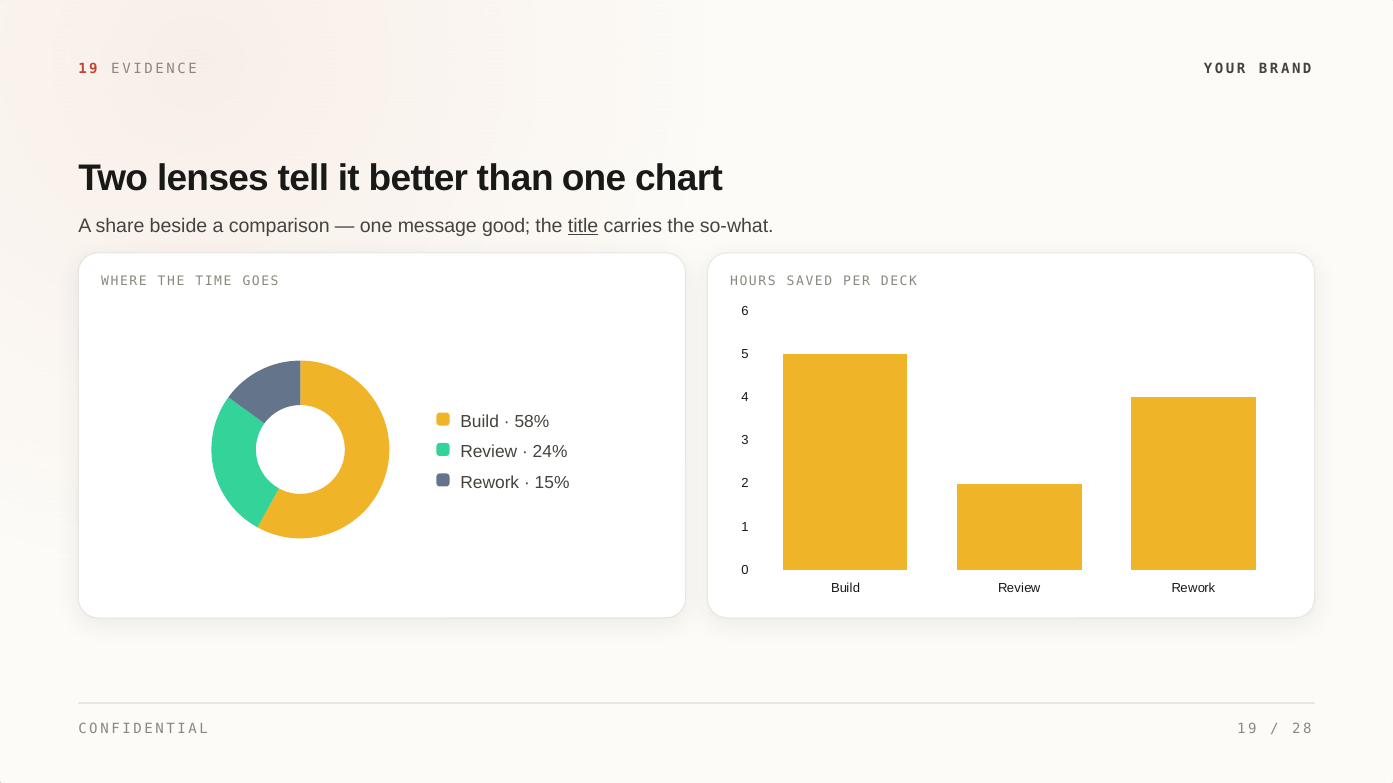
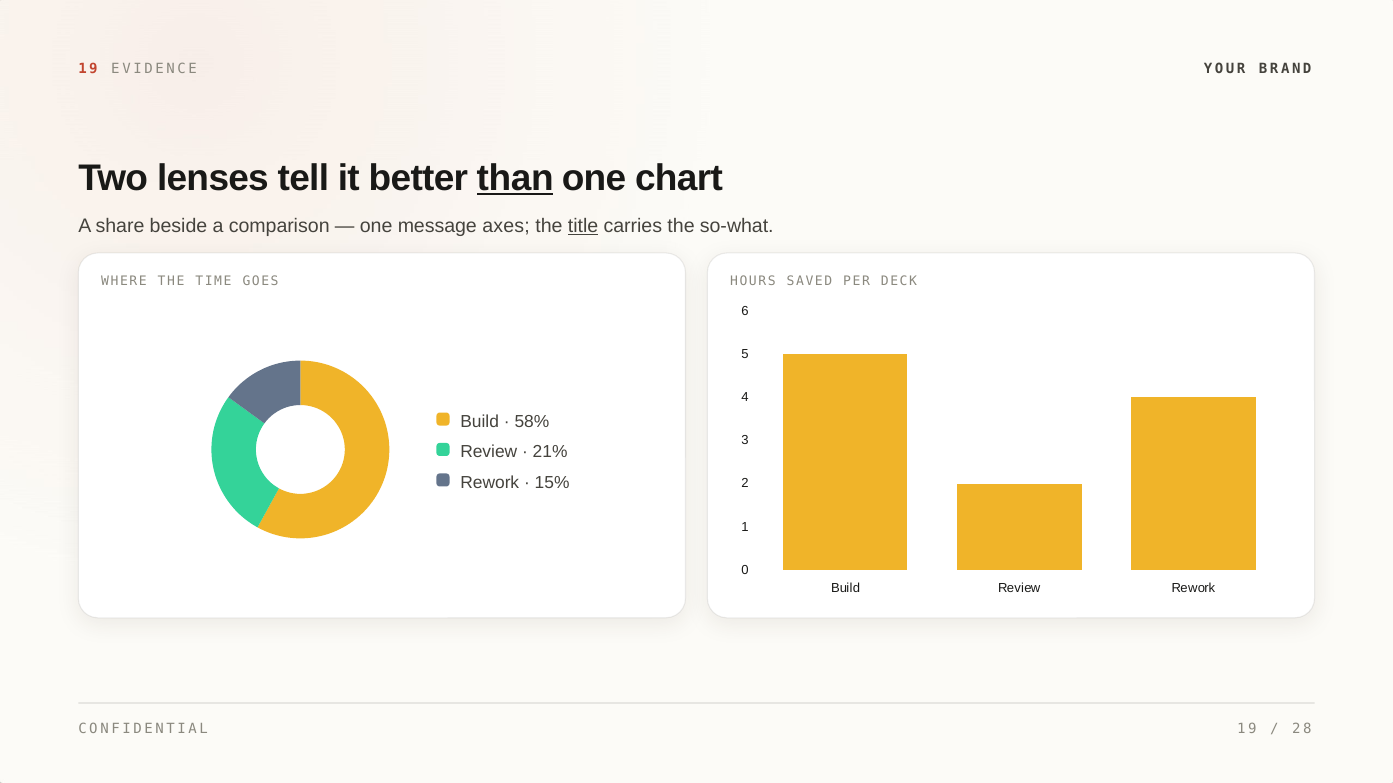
than underline: none -> present
good: good -> axes
24%: 24% -> 21%
